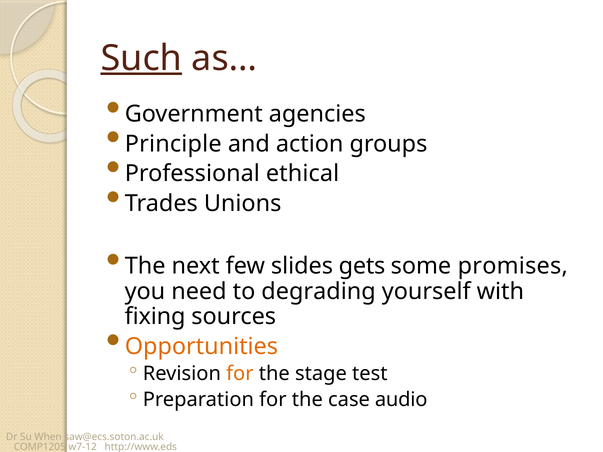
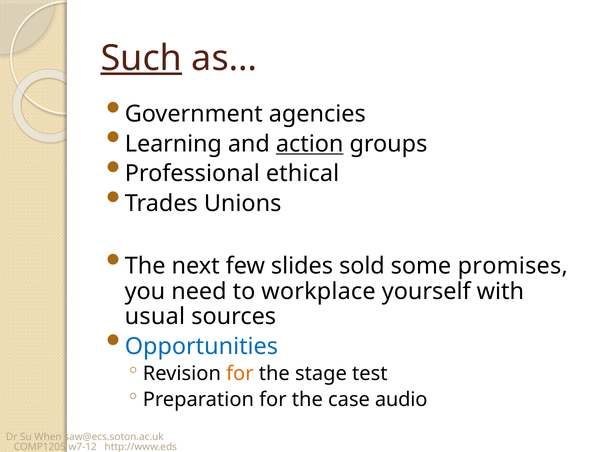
Principle: Principle -> Learning
action underline: none -> present
gets: gets -> sold
degrading: degrading -> workplace
fixing: fixing -> usual
Opportunities colour: orange -> blue
